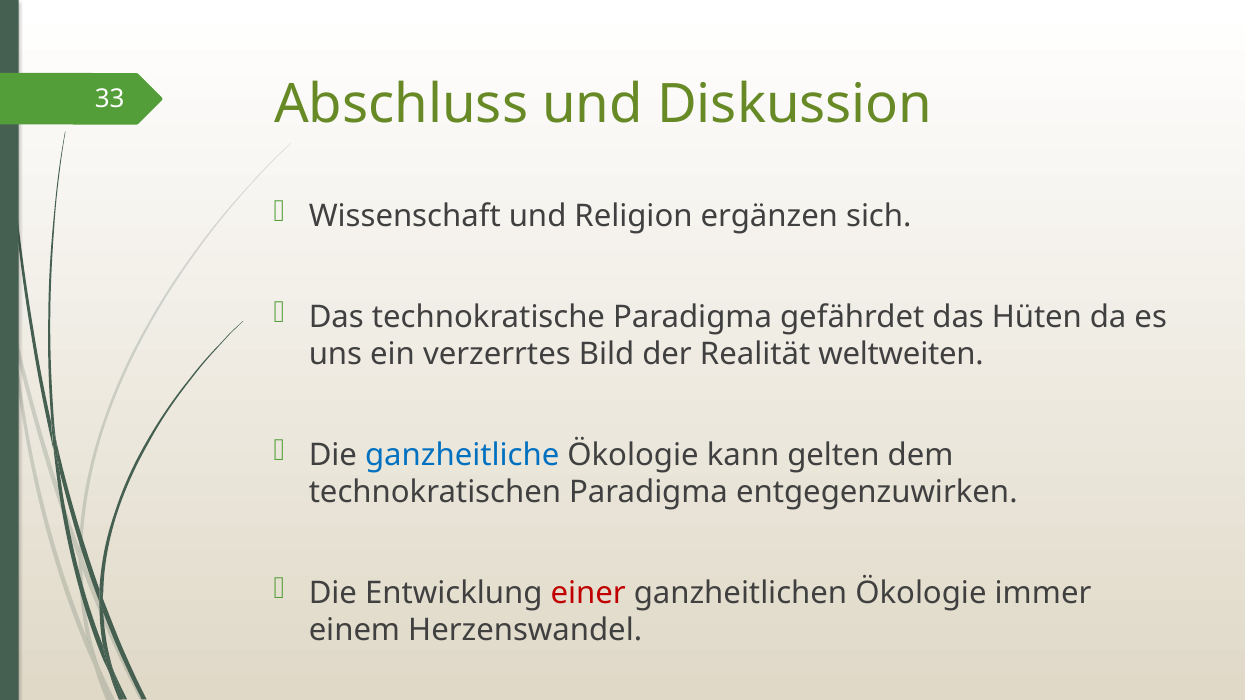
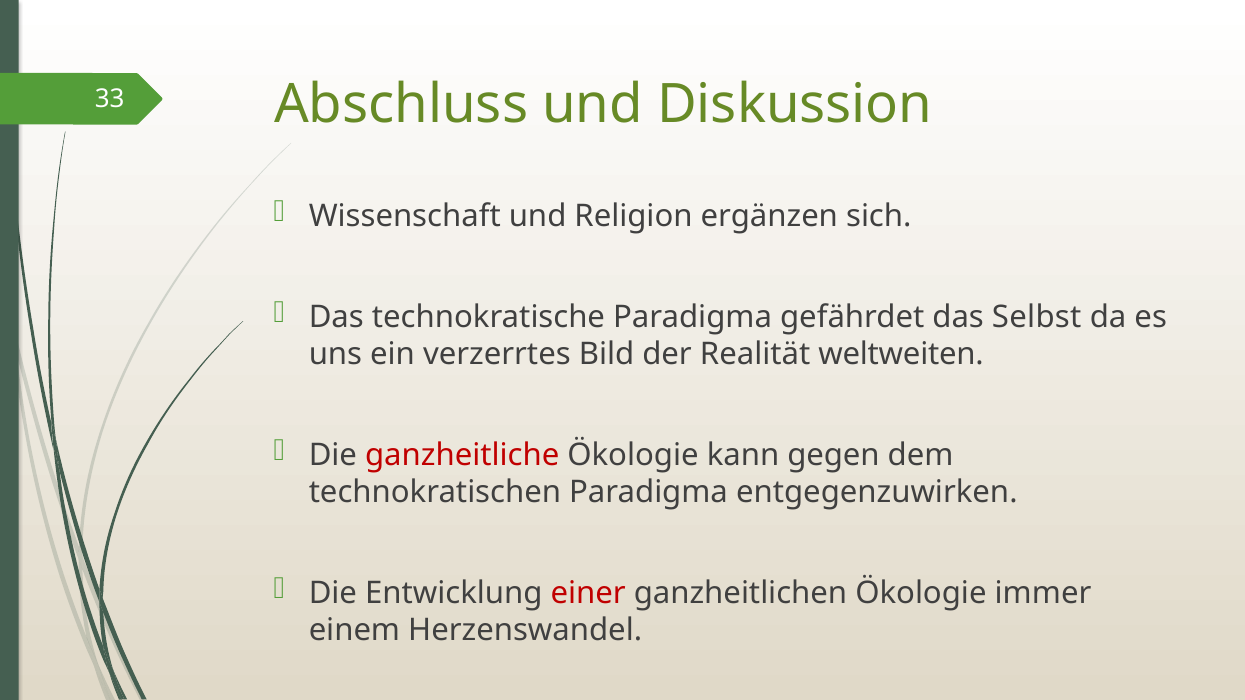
Hüten: Hüten -> Selbst
ganzheitliche colour: blue -> red
gelten: gelten -> gegen
